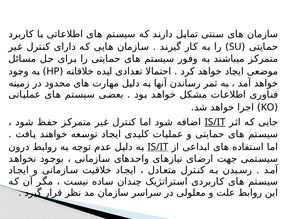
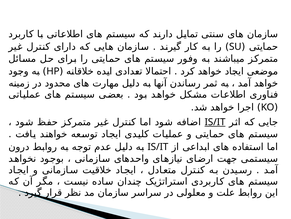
IS/IT at (158, 146) underline: present -> none
